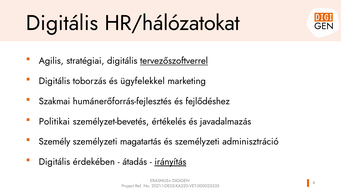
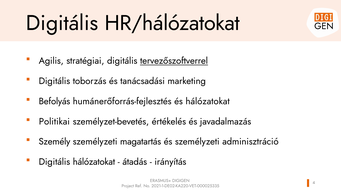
ügyfelekkel: ügyfelekkel -> tanácsadási
Szakmai: Szakmai -> Befolyás
és fejlődéshez: fejlődéshez -> hálózatokat
Digitális érdekében: érdekében -> hálózatokat
irányítás underline: present -> none
